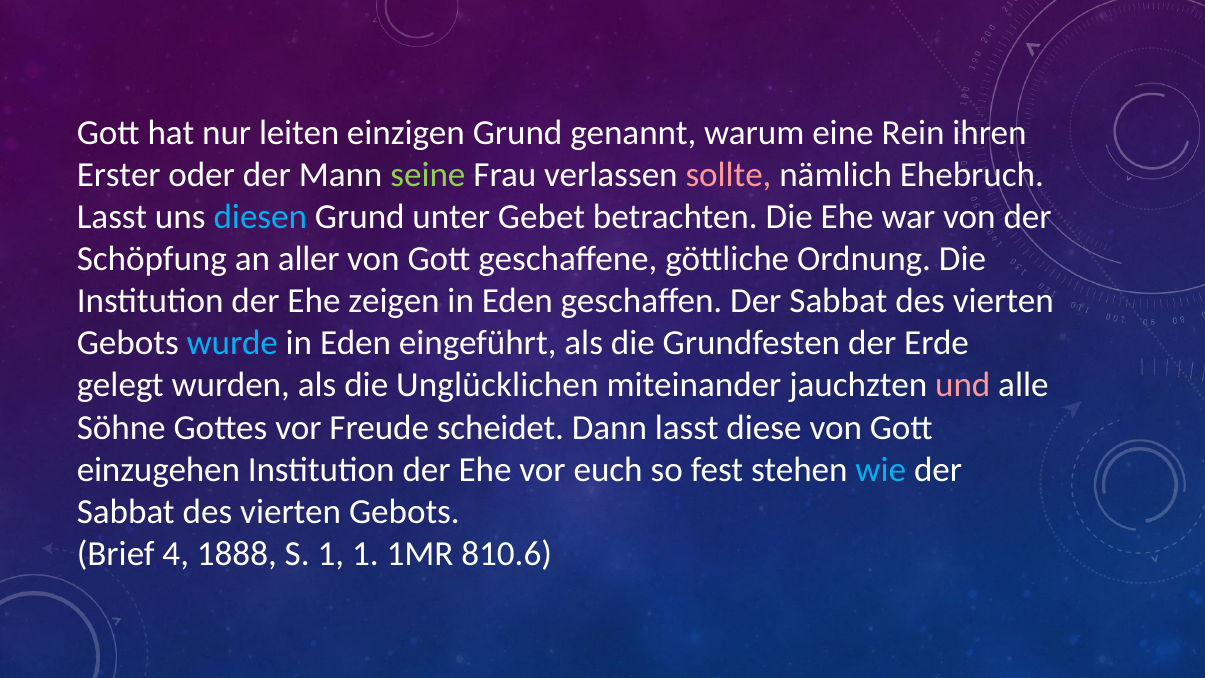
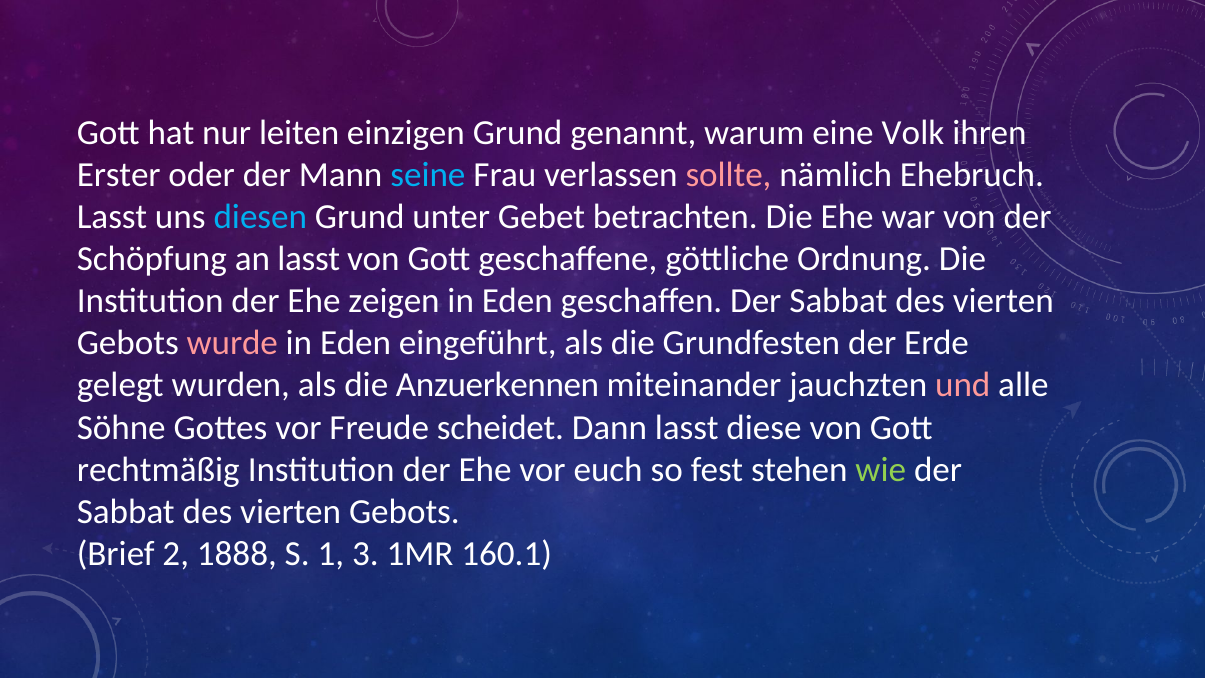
Rein: Rein -> Volk
seine colour: light green -> light blue
an aller: aller -> lasst
wurde colour: light blue -> pink
Unglücklichen: Unglücklichen -> Anzuerkennen
einzugehen: einzugehen -> rechtmäßig
wie colour: light blue -> light green
4: 4 -> 2
1 1: 1 -> 3
810.6: 810.6 -> 160.1
